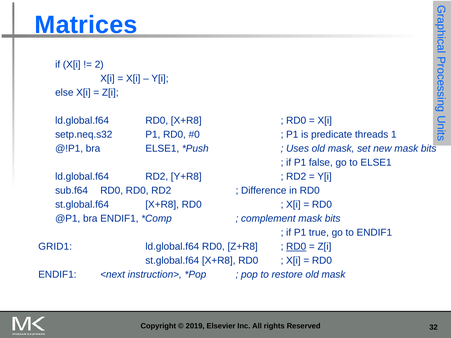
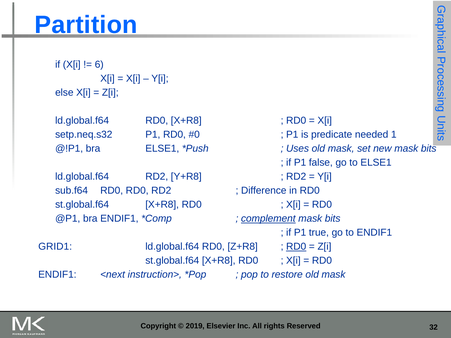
Matrices: Matrices -> Partition
2: 2 -> 6
threads: threads -> needed
complement underline: none -> present
